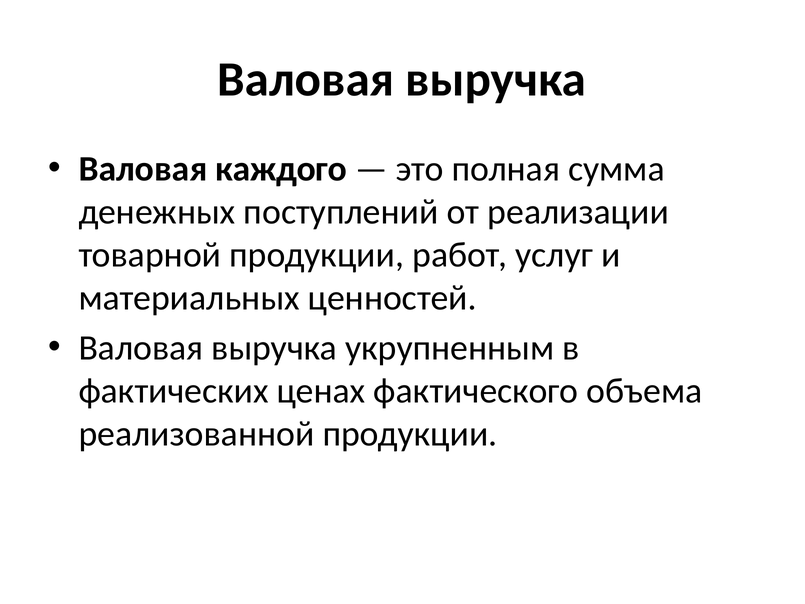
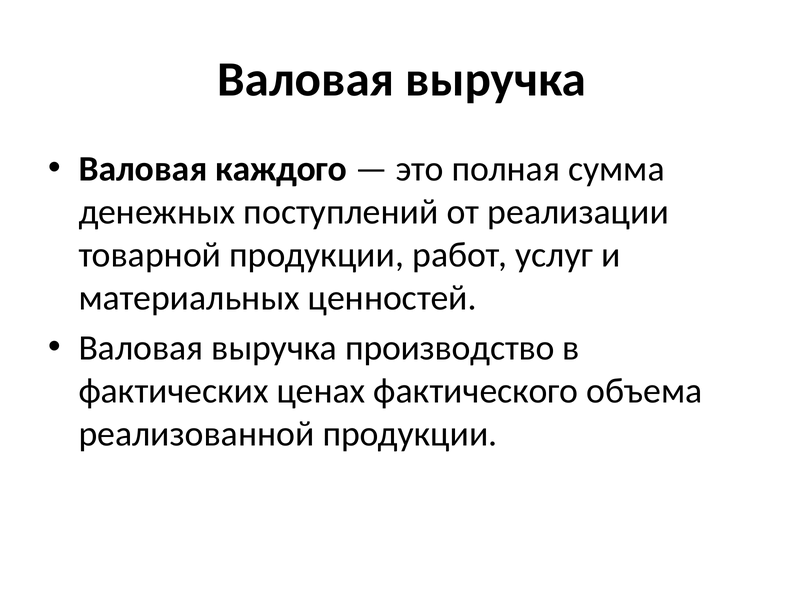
укрупненным: укрупненным -> производство
